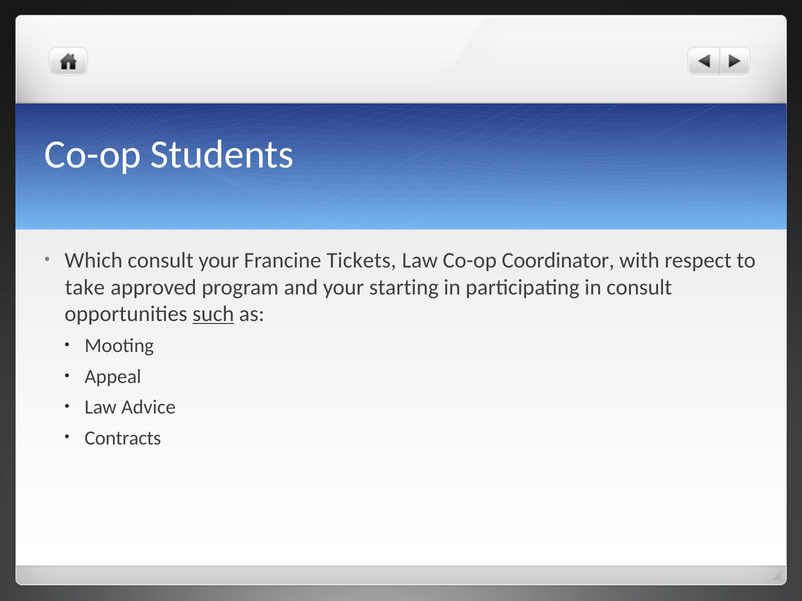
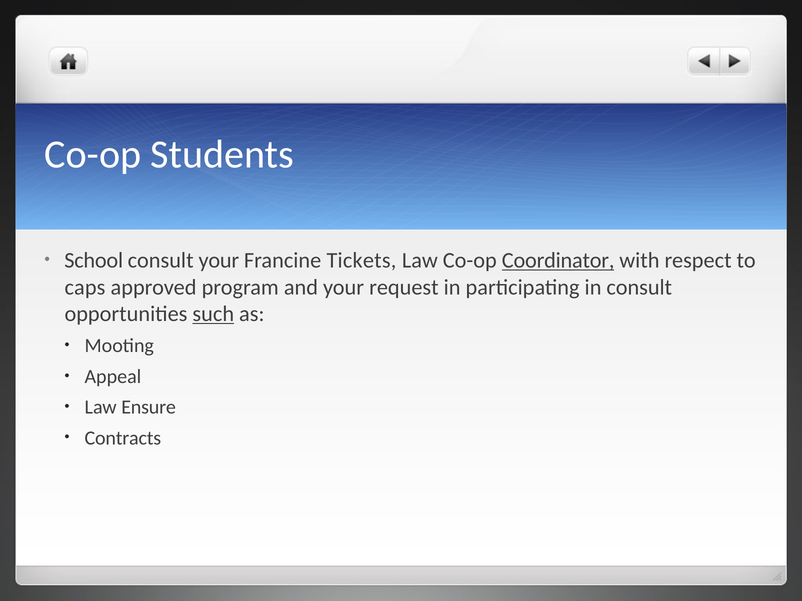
Which: Which -> School
Coordinator underline: none -> present
take: take -> caps
starting: starting -> request
Advice: Advice -> Ensure
